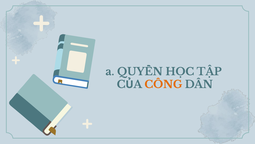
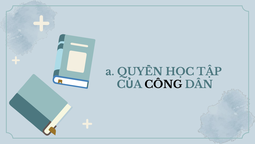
CÔNG colour: orange -> black
